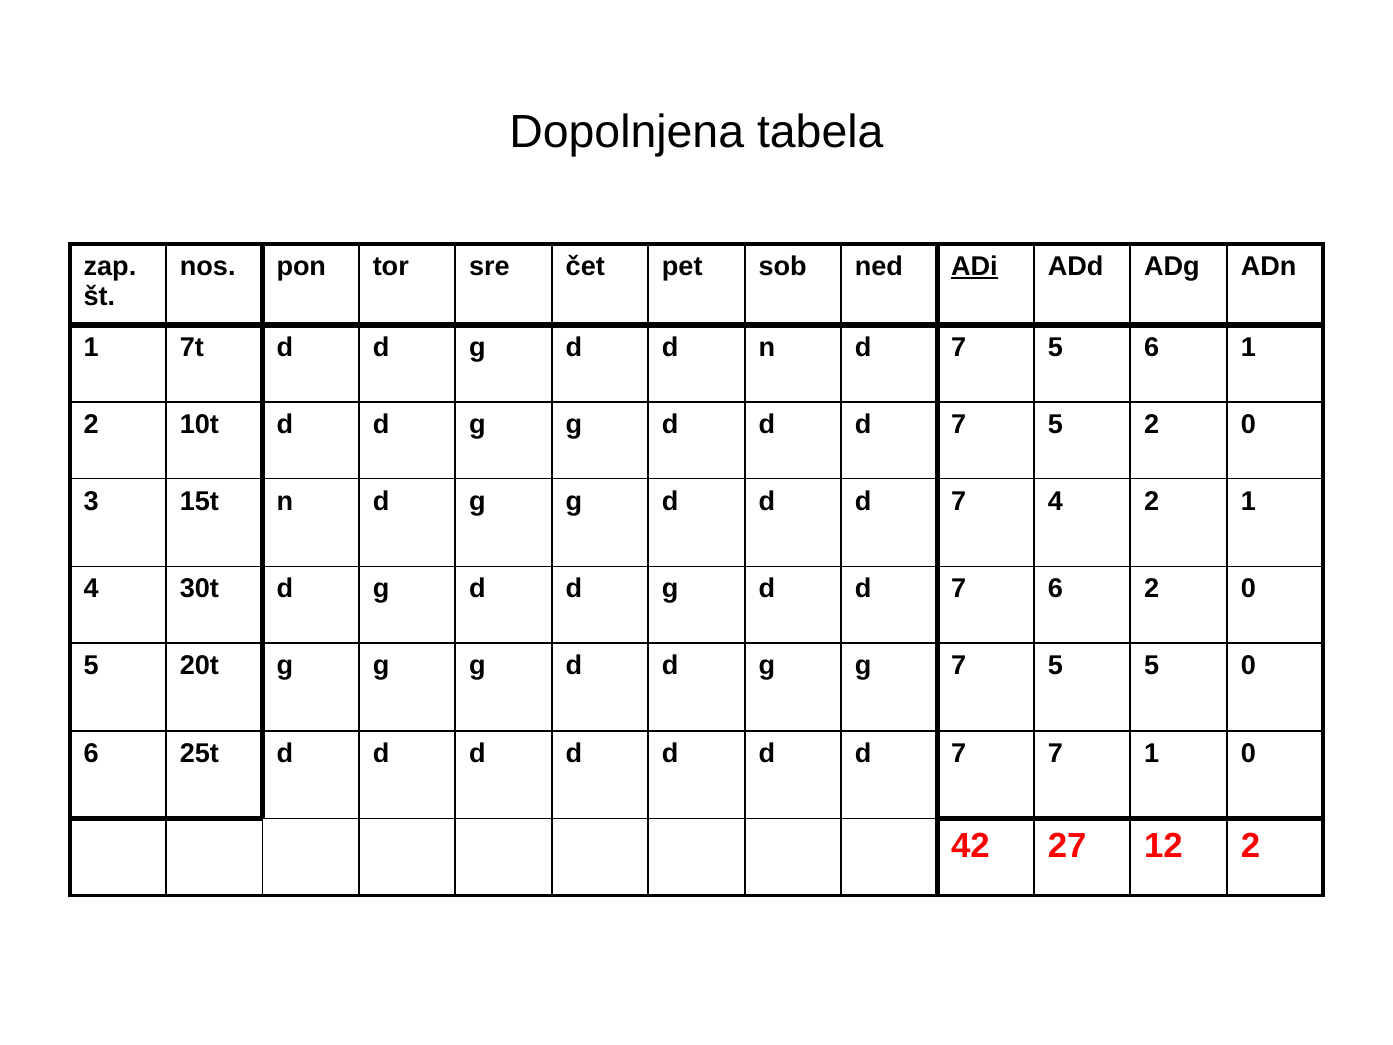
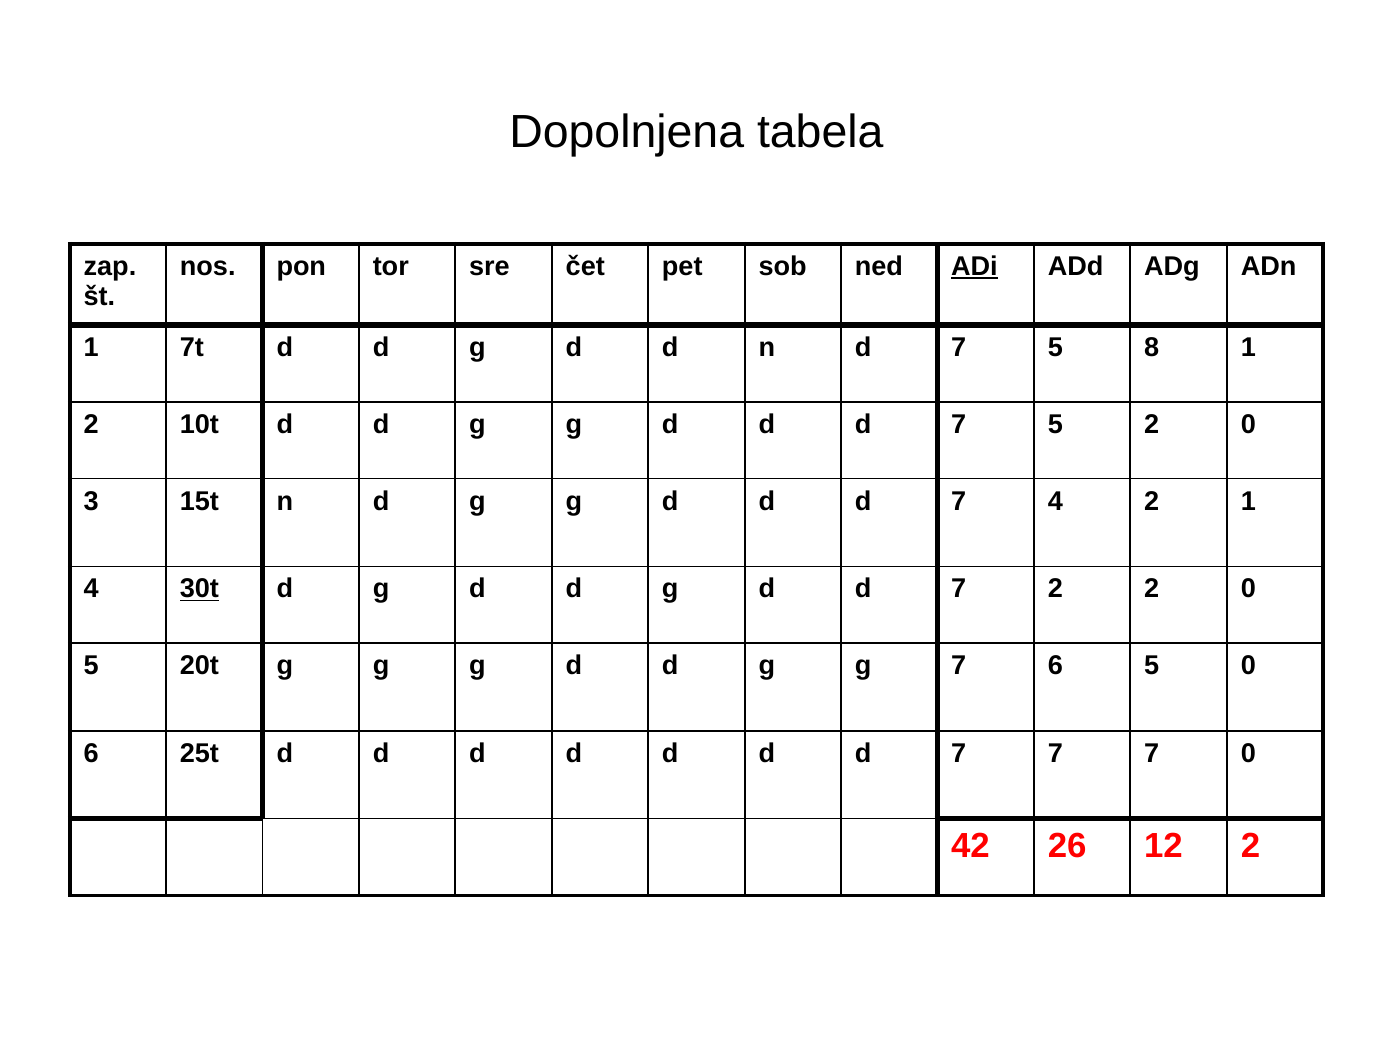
5 6: 6 -> 8
30t underline: none -> present
7 6: 6 -> 2
g 7 5: 5 -> 6
7 7 1: 1 -> 7
27: 27 -> 26
